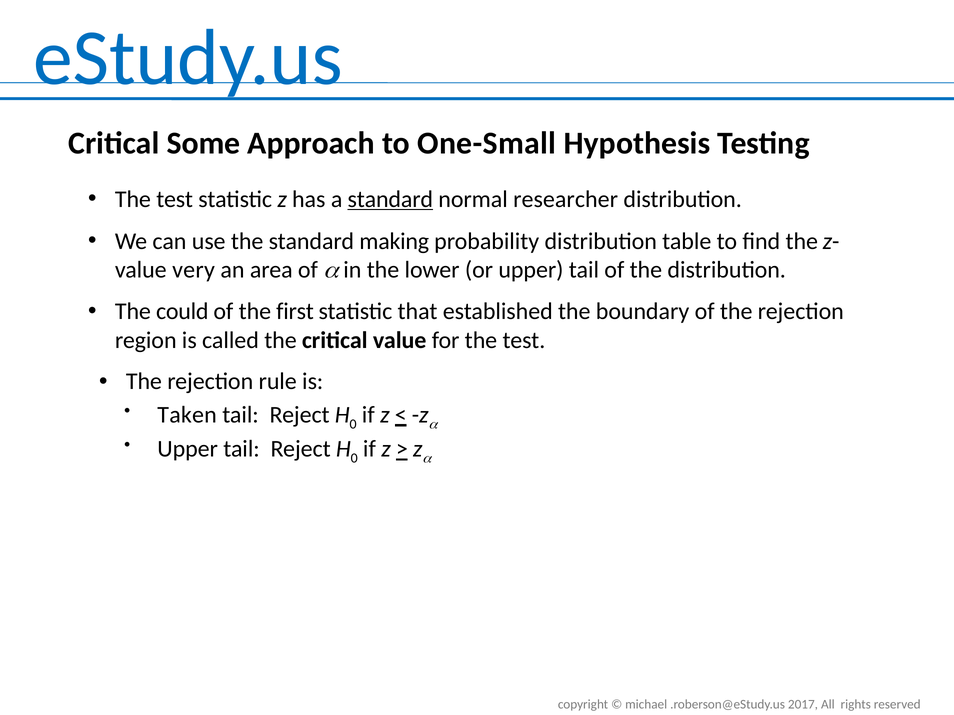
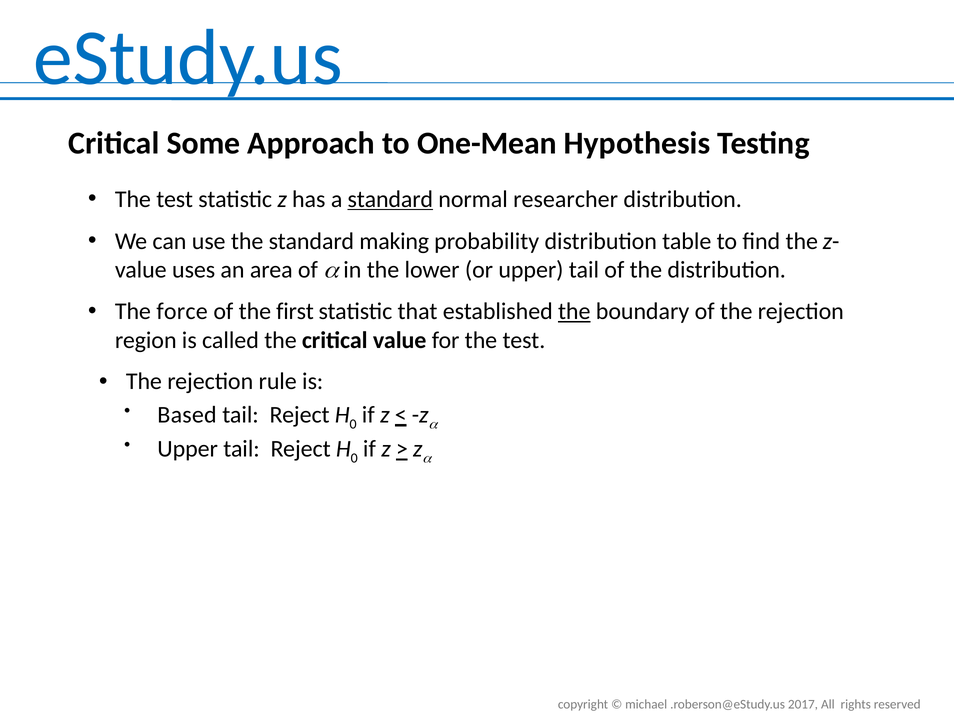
One-Small: One-Small -> One-Mean
very: very -> uses
could: could -> force
the at (574, 312) underline: none -> present
Taken: Taken -> Based
